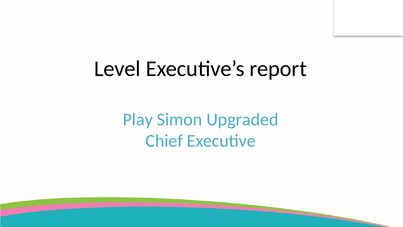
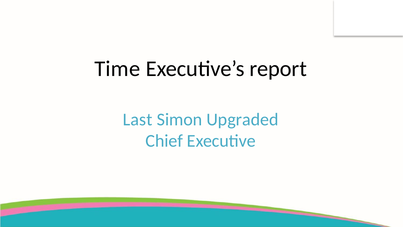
Level: Level -> Time
Play: Play -> Last
